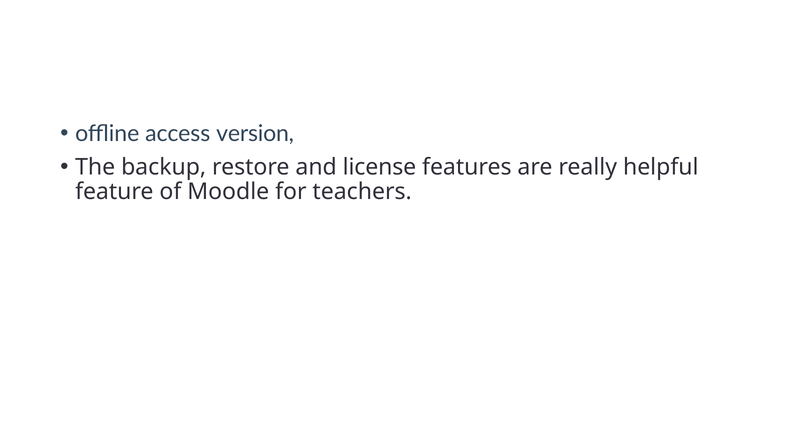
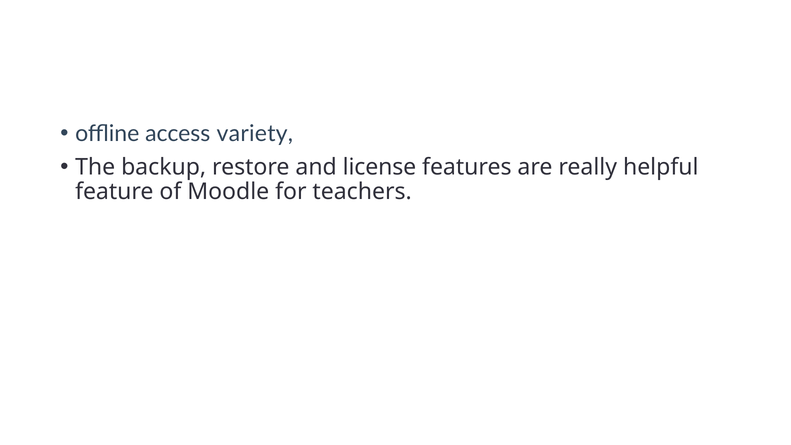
version: version -> variety
